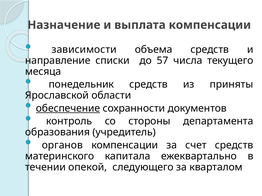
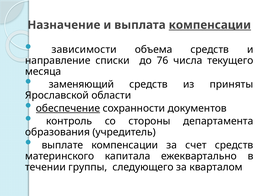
компенсации at (210, 25) underline: none -> present
57: 57 -> 76
понедельник: понедельник -> заменяющий
органов: органов -> выплате
опекой: опекой -> группы
